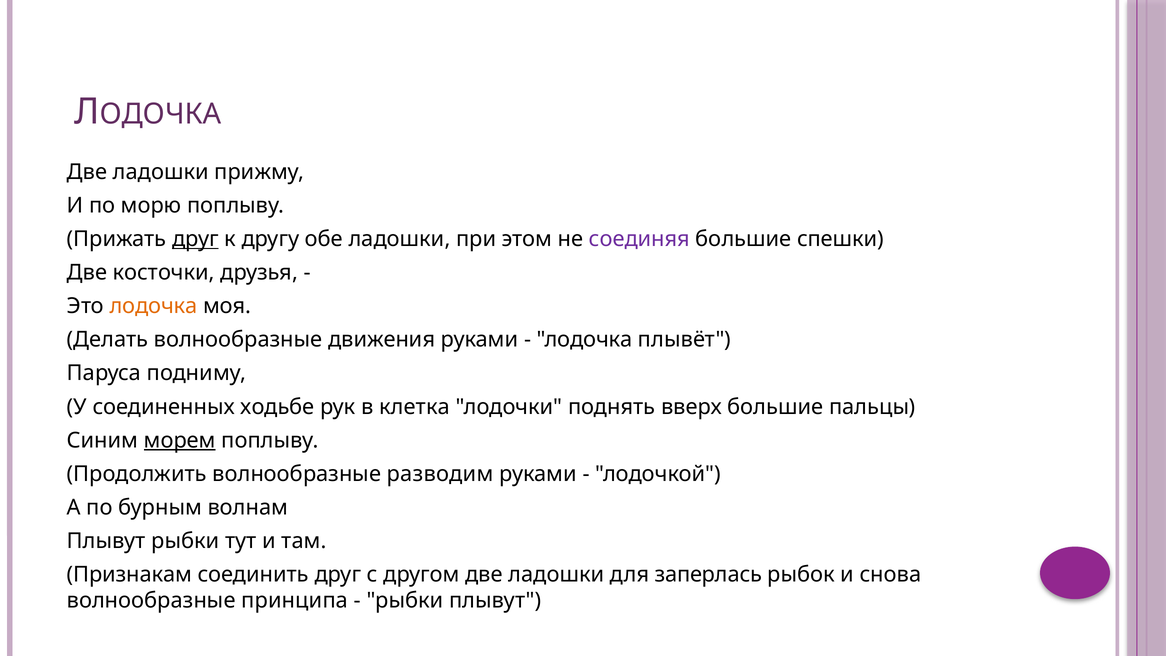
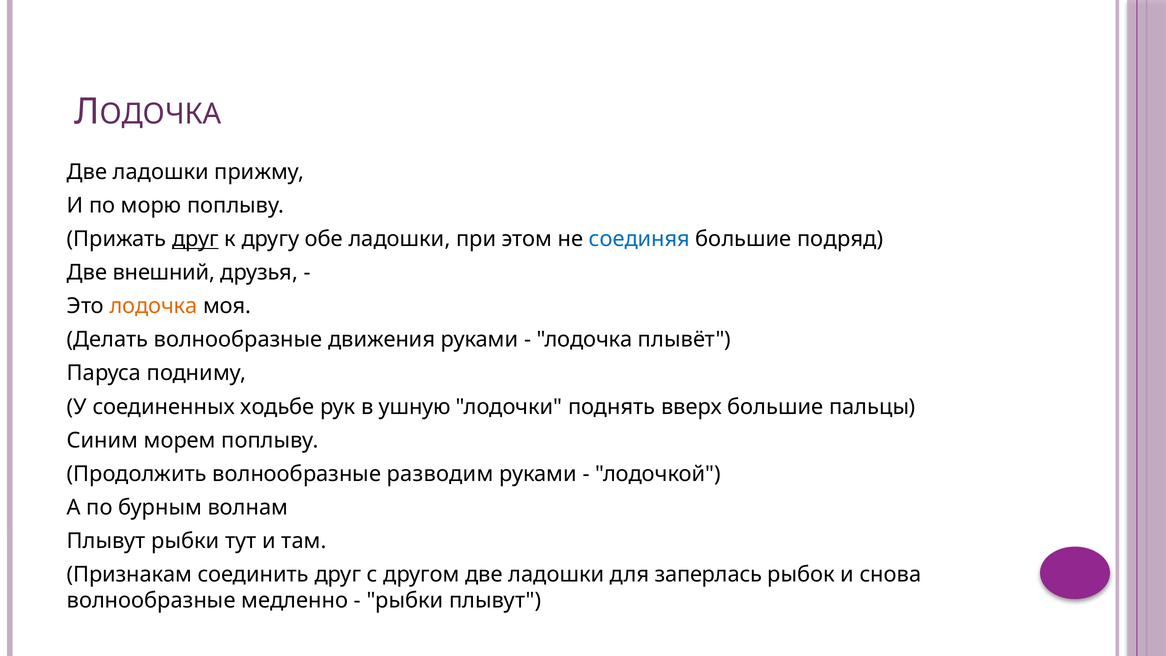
соединяя colour: purple -> blue
спешки: спешки -> подряд
косточки: косточки -> внешний
клетка: клетка -> ушную
морем underline: present -> none
принципа: принципа -> медленно
